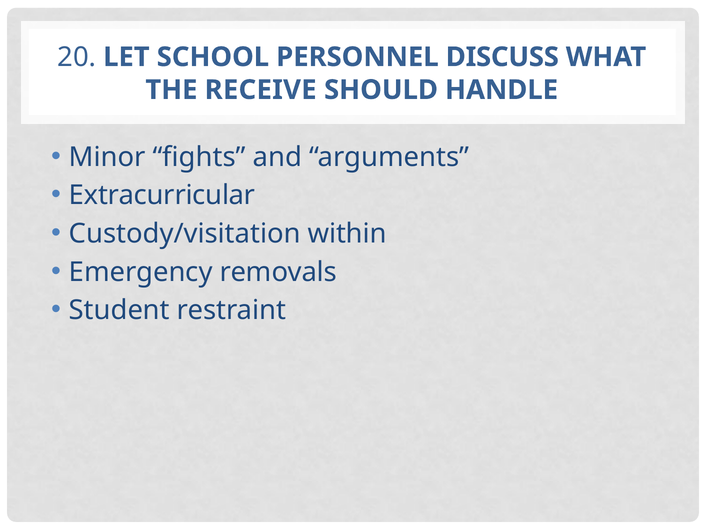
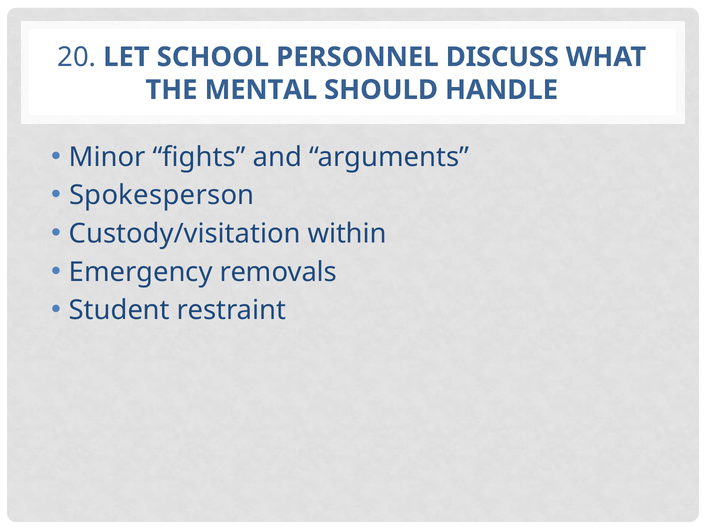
RECEIVE: RECEIVE -> MENTAL
Extracurricular: Extracurricular -> Spokesperson
